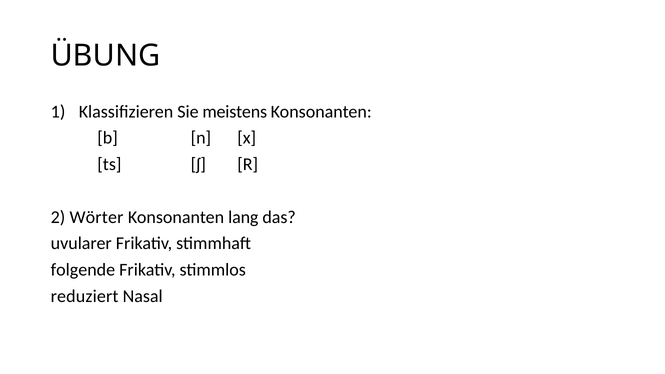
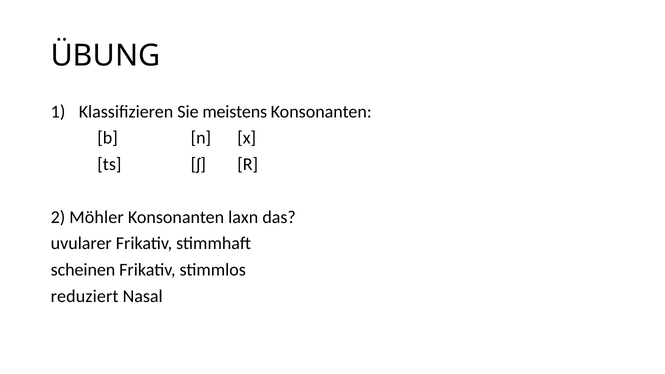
Wörter: Wörter -> Möhler
lang: lang -> laxn
folgende: folgende -> scheinen
